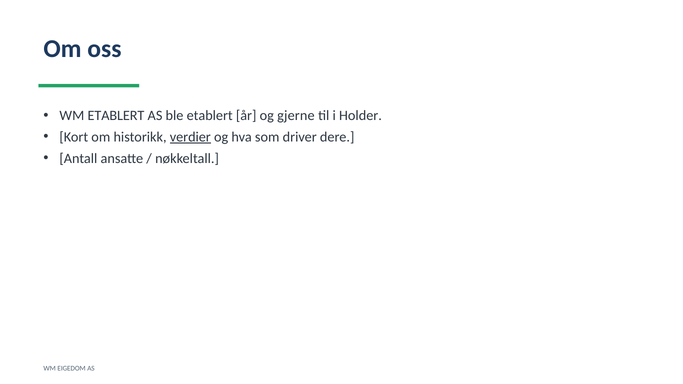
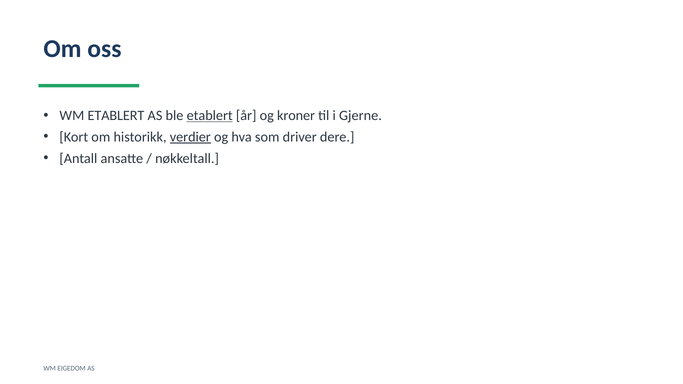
etablert at (210, 116) underline: none -> present
gjerne: gjerne -> kroner
Holder: Holder -> Gjerne
